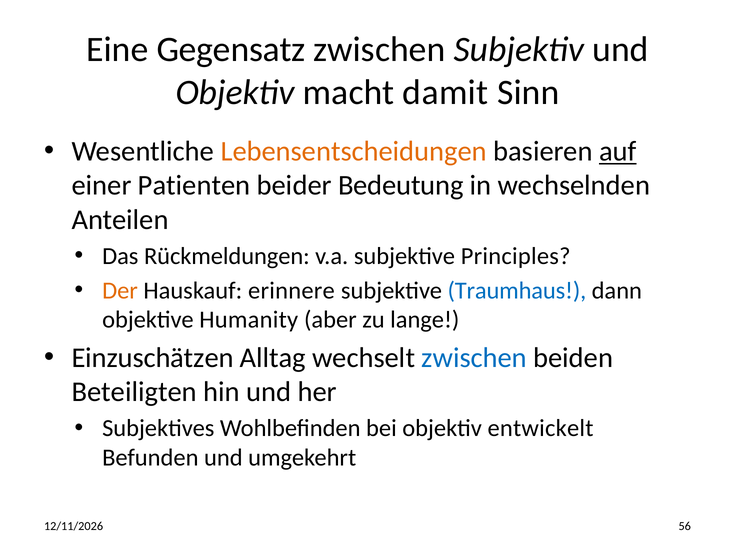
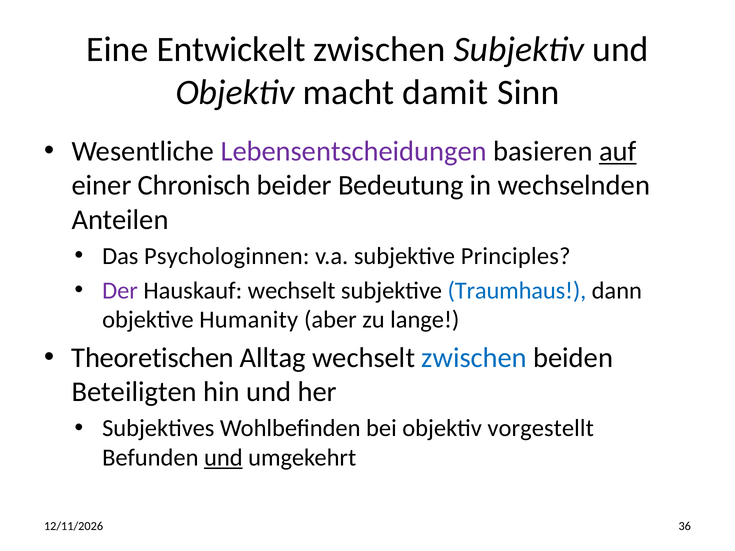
Gegensatz: Gegensatz -> Entwickelt
Lebensentscheidungen colour: orange -> purple
Patienten: Patienten -> Chronisch
Rückmeldungen: Rückmeldungen -> Psychologinnen
Der colour: orange -> purple
Hauskauf erinnere: erinnere -> wechselt
Einzuschätzen: Einzuschätzen -> Theoretischen
entwickelt: entwickelt -> vorgestellt
und at (223, 458) underline: none -> present
56: 56 -> 36
